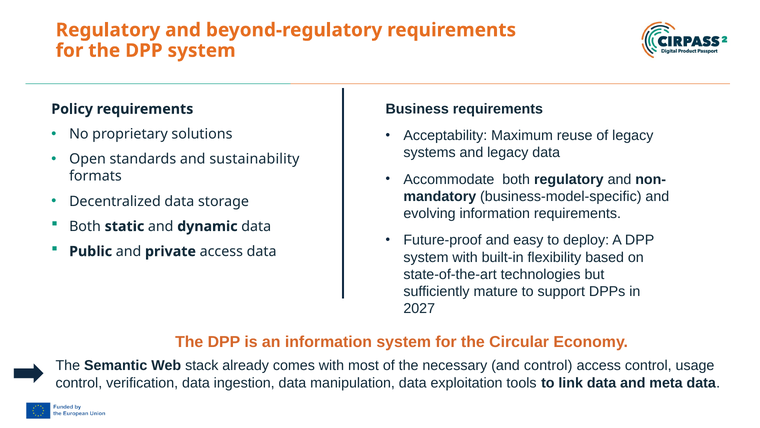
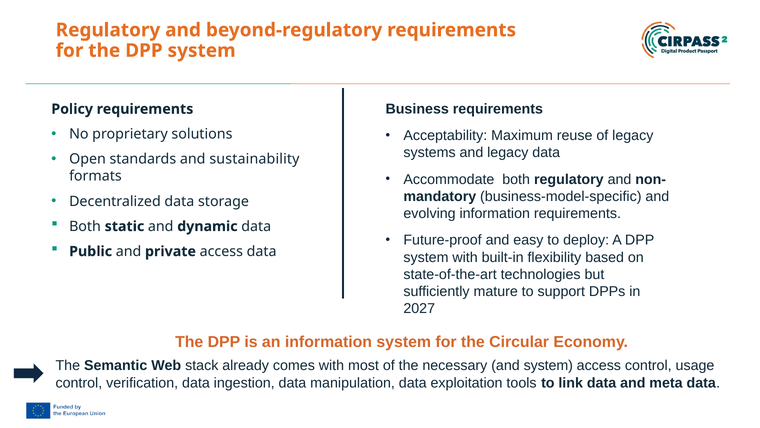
and control: control -> system
